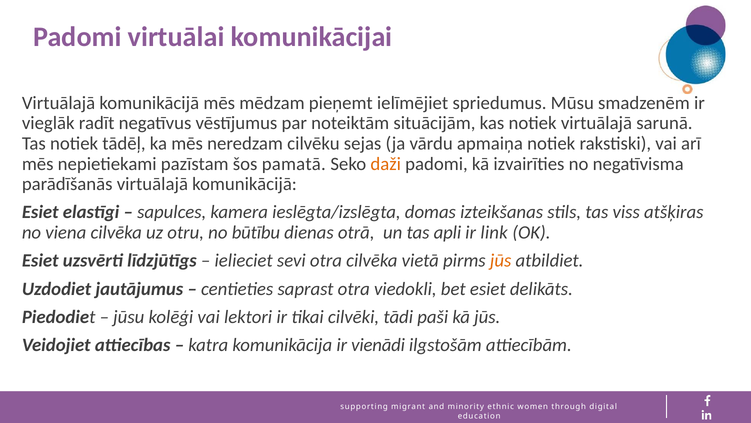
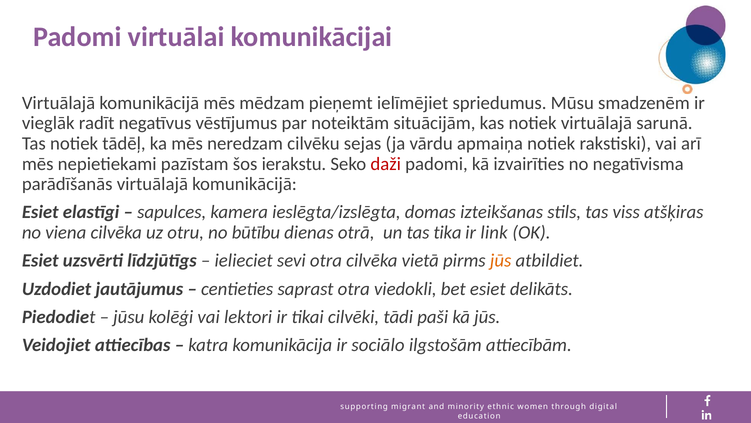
pamatā: pamatā -> ierakstu
daži colour: orange -> red
apli: apli -> tika
vienādi: vienādi -> sociālo
